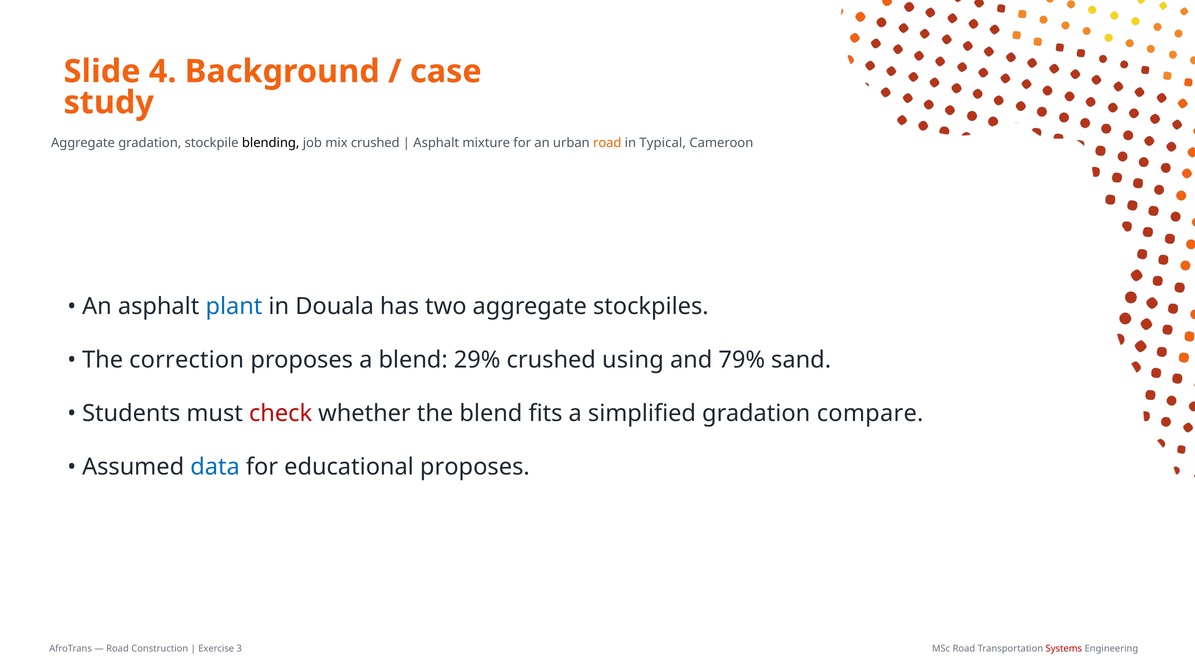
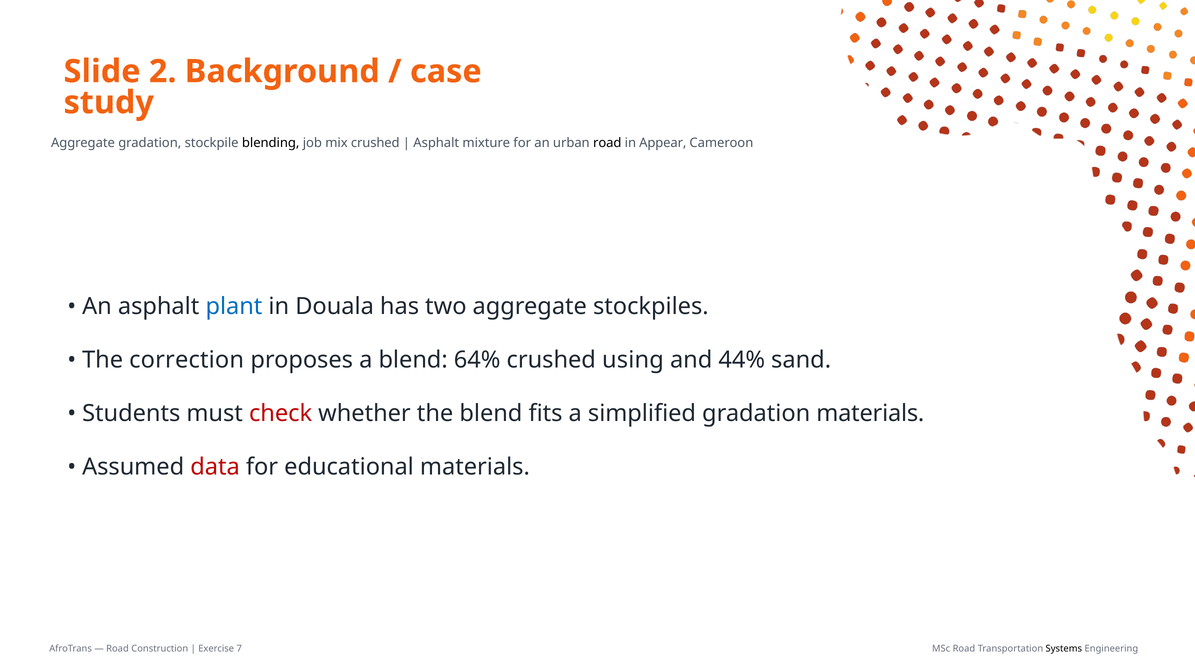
4: 4 -> 2
road at (607, 143) colour: orange -> black
Typical: Typical -> Appear
29%: 29% -> 64%
79%: 79% -> 44%
gradation compare: compare -> materials
data colour: blue -> red
educational proposes: proposes -> materials
3: 3 -> 7
Systems colour: red -> black
